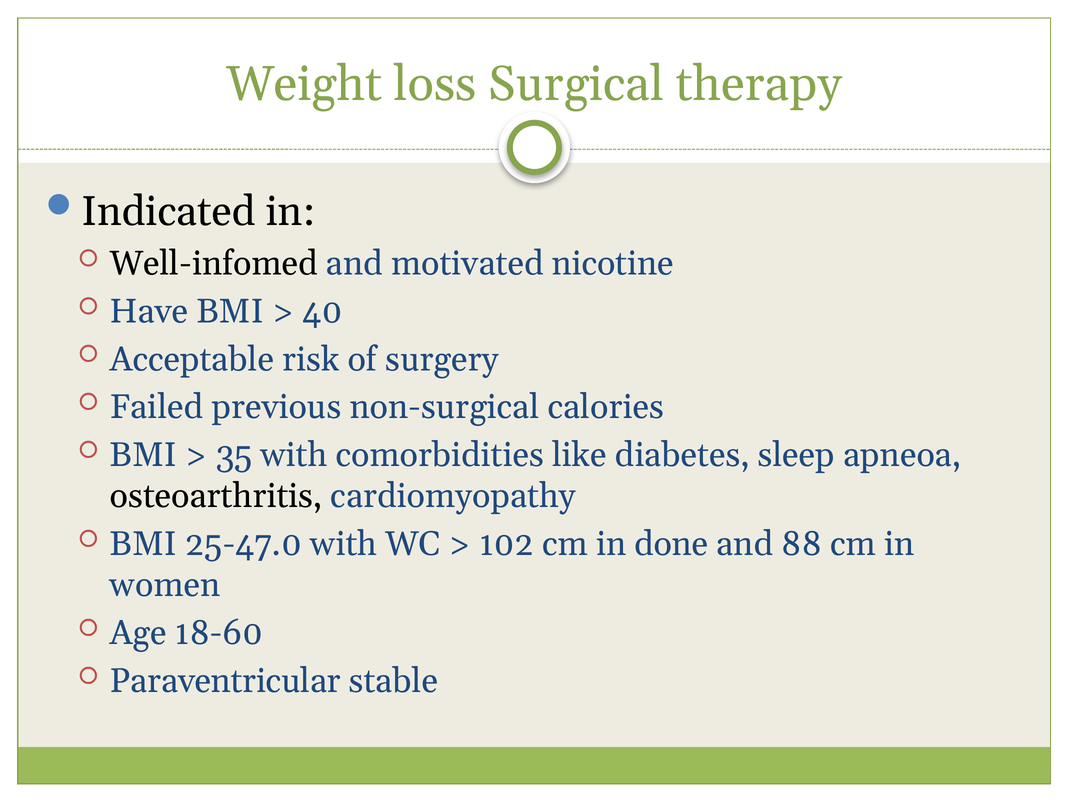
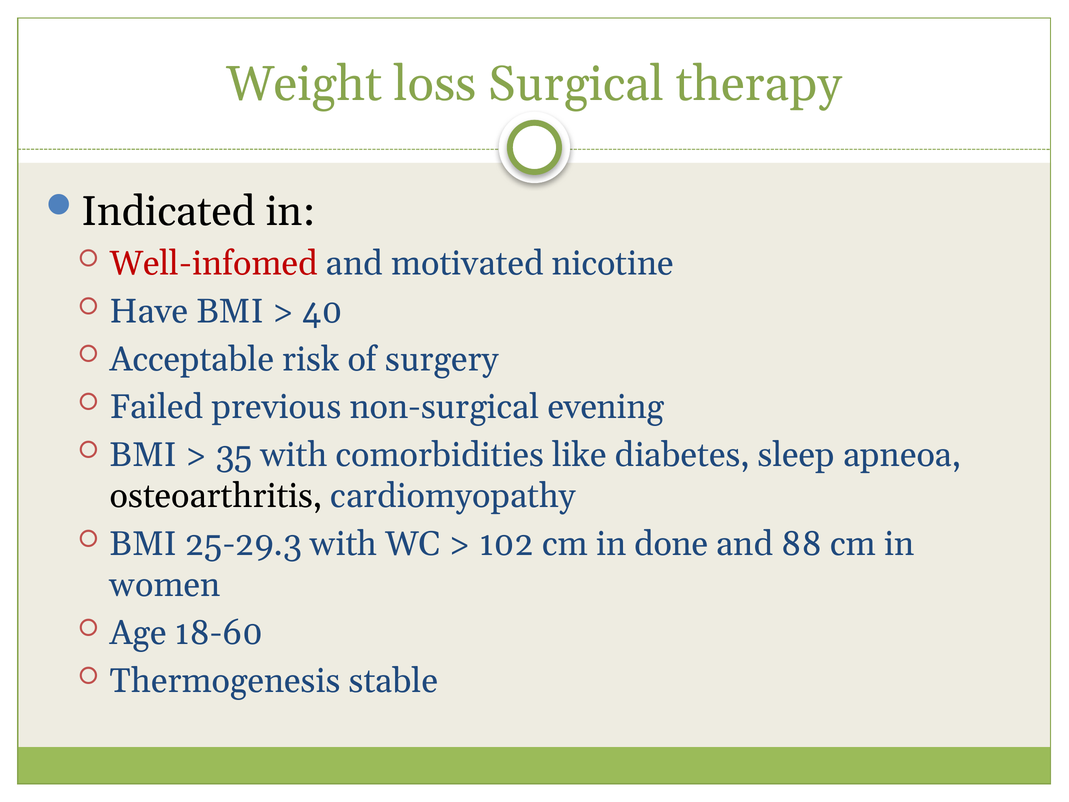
Well-infomed colour: black -> red
calories: calories -> evening
25-47.0: 25-47.0 -> 25-29.3
Paraventricular: Paraventricular -> Thermogenesis
